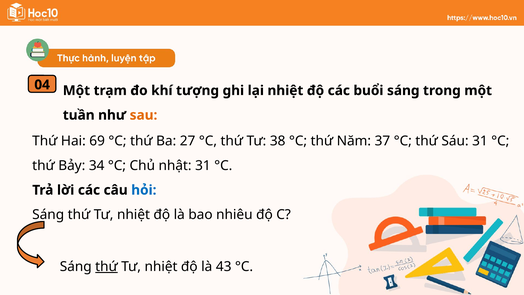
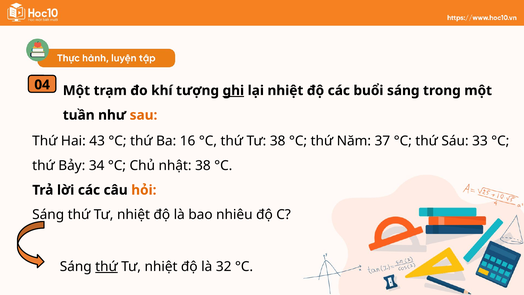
ghi underline: none -> present
69: 69 -> 43
27: 27 -> 16
Sáu 31: 31 -> 33
nhật 31: 31 -> 38
hỏi colour: blue -> orange
43: 43 -> 32
